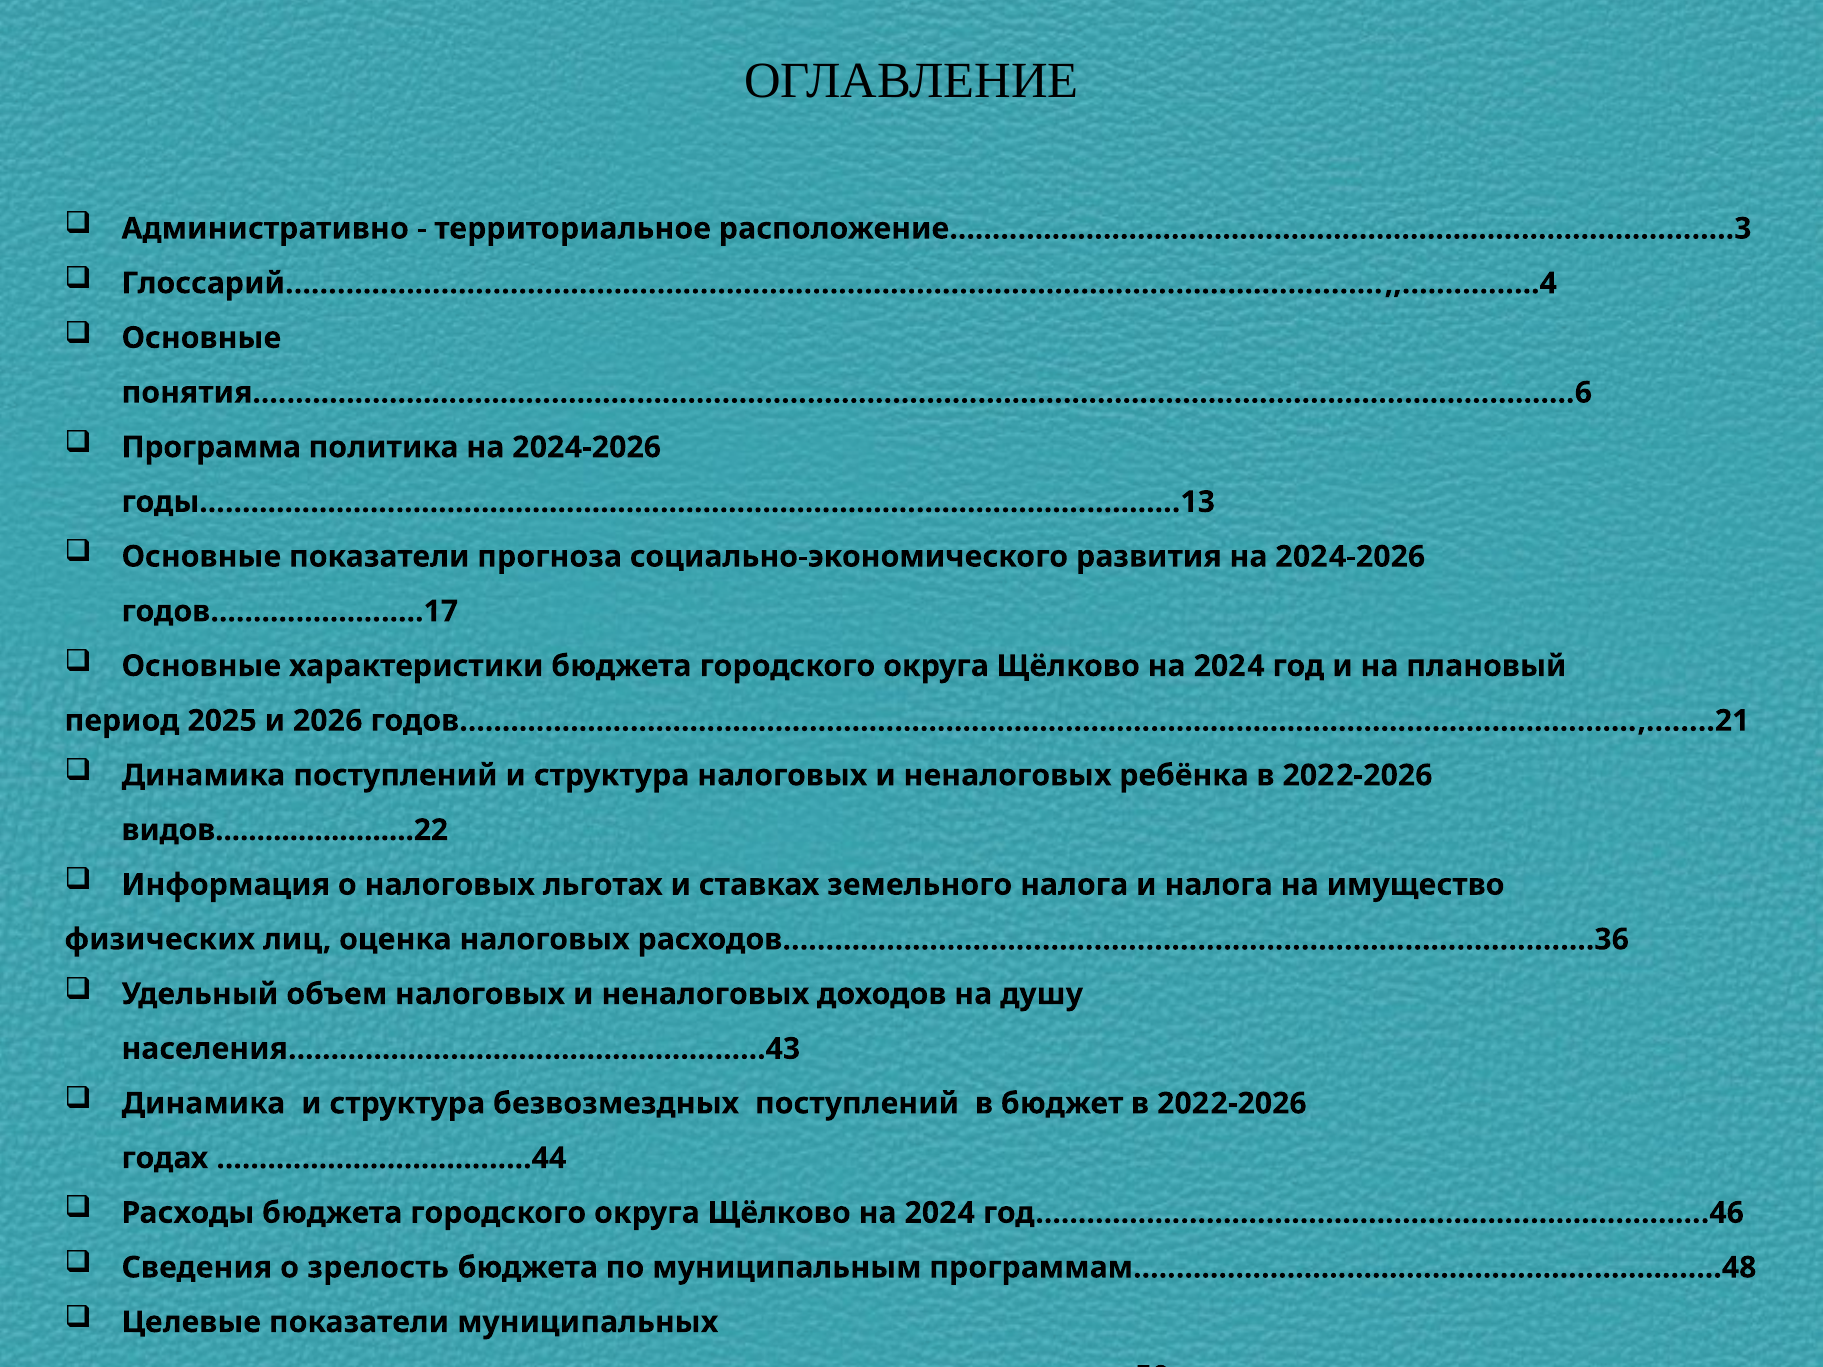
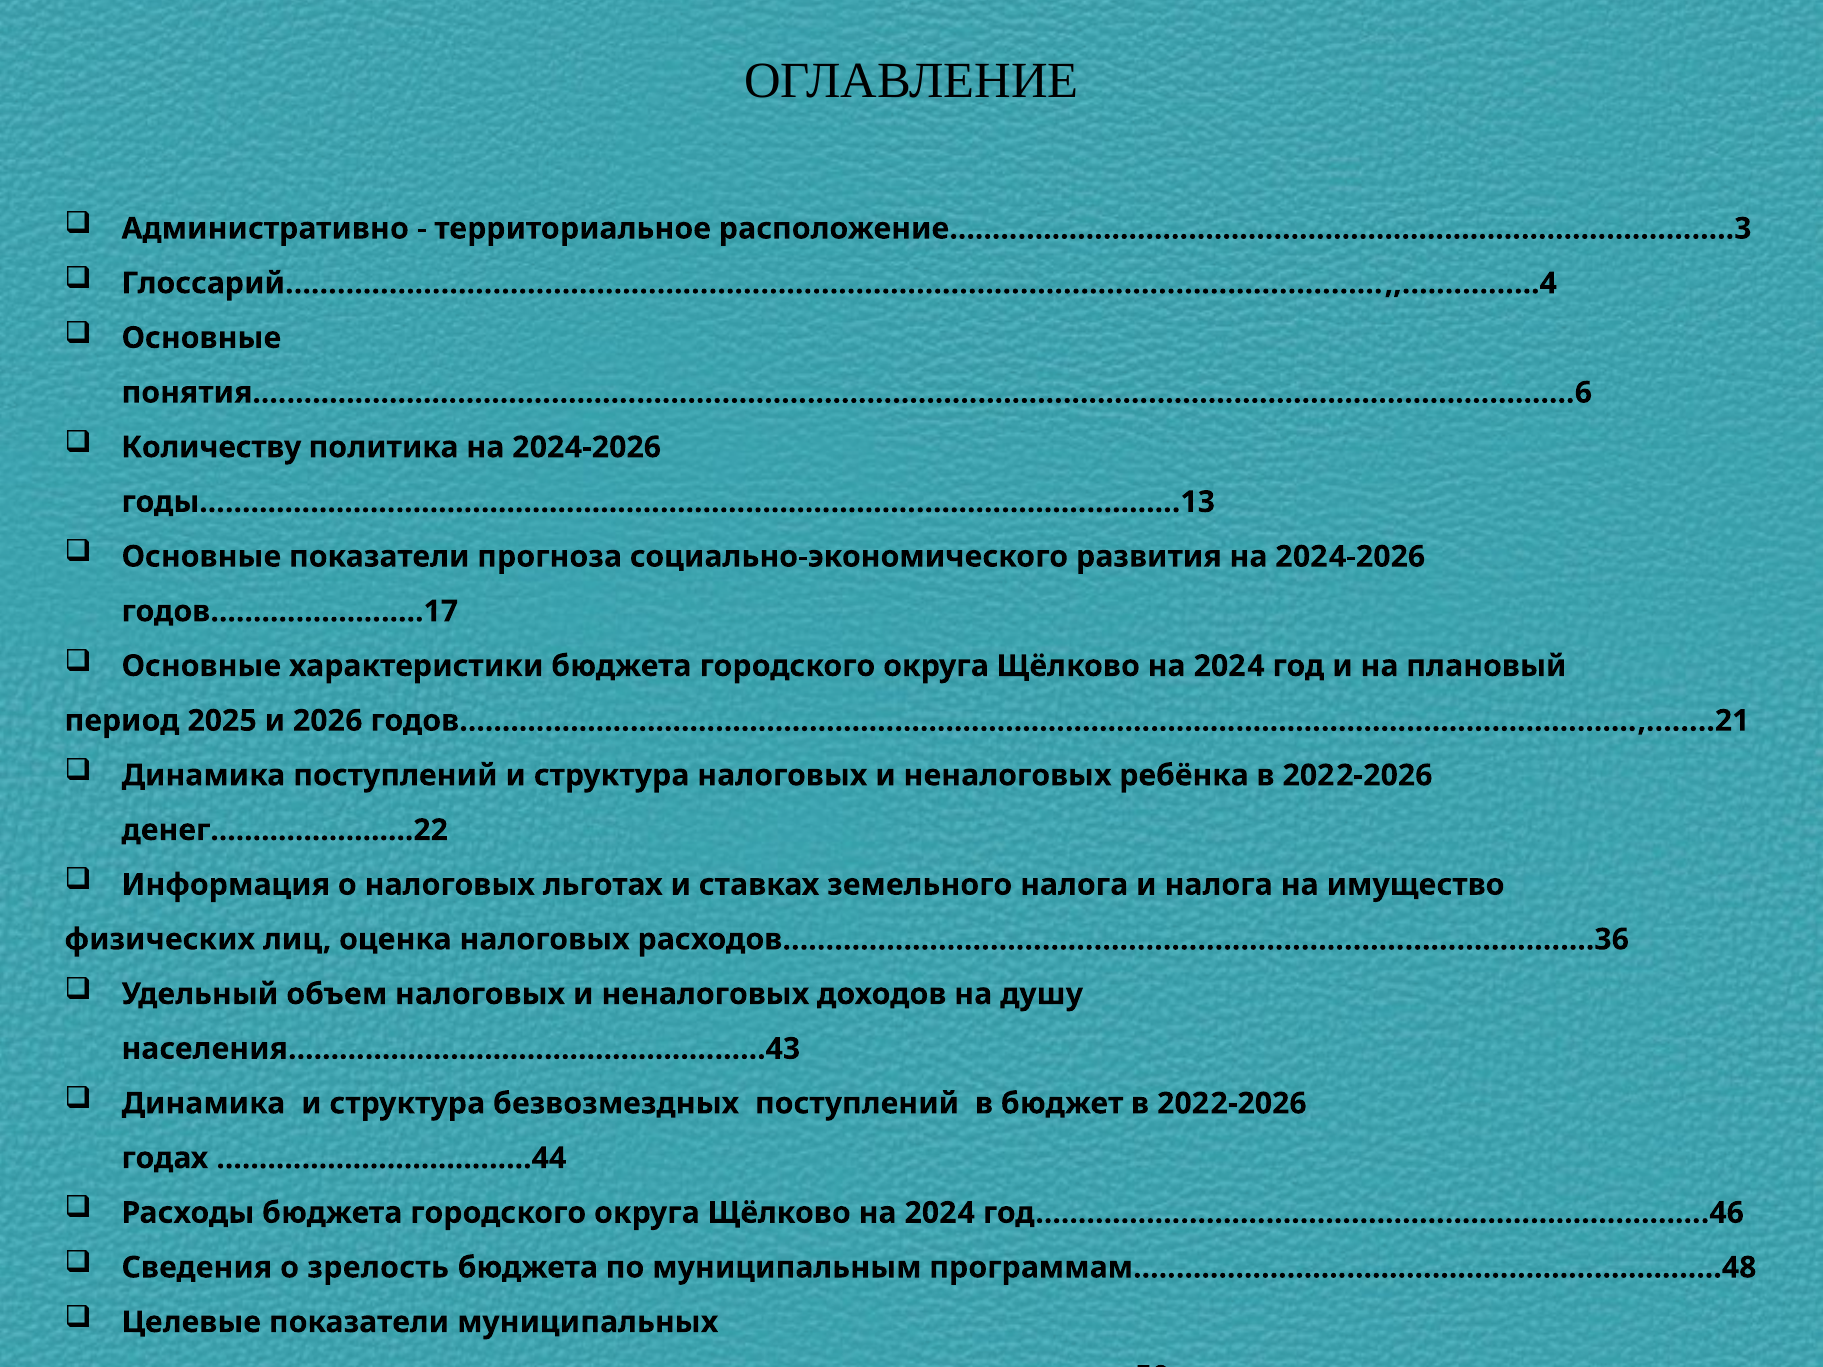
Программа: Программа -> Количеству
видов........................22: видов........................22 -> денег........................22
